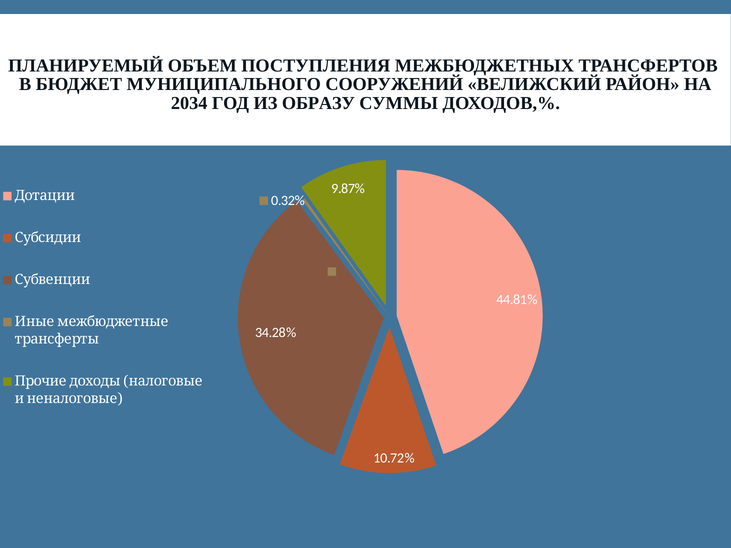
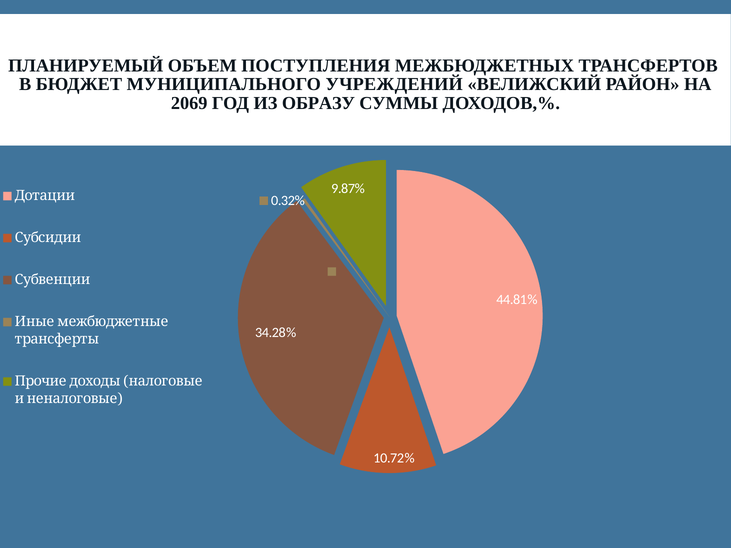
СООРУЖЕНИЙ: СООРУЖЕНИЙ -> УЧРЕЖДЕНИЙ
2034: 2034 -> 2069
